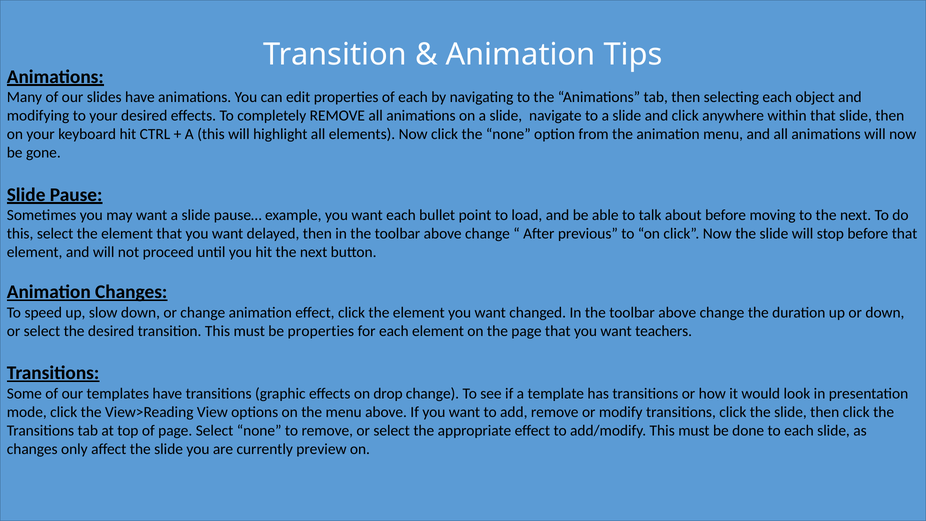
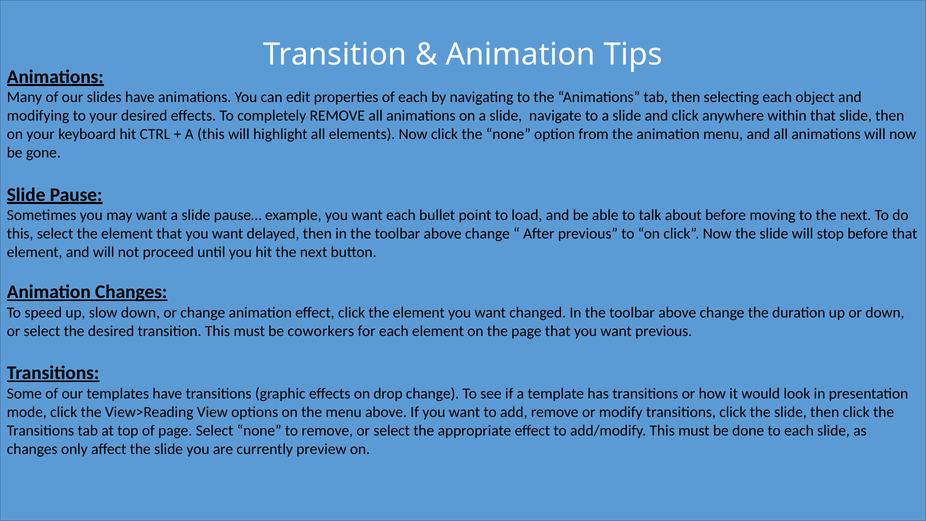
be properties: properties -> coworkers
want teachers: teachers -> previous
